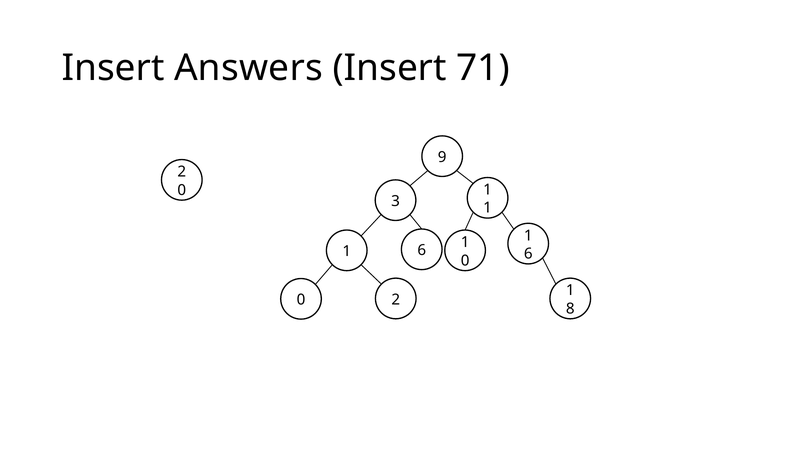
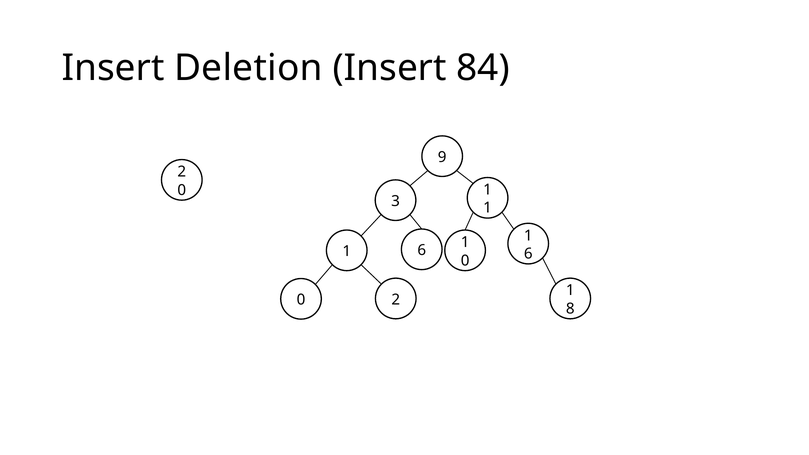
Answers: Answers -> Deletion
71: 71 -> 84
